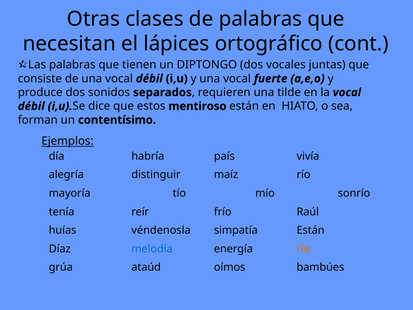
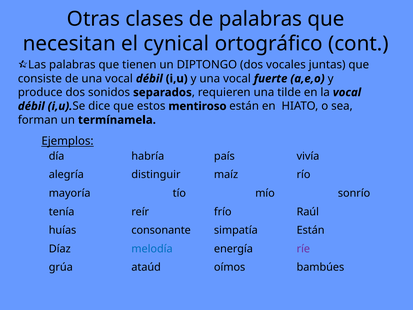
lápices: lápices -> cynical
contentísimo: contentísimo -> termínamela
véndenosla: véndenosla -> consonante
ríe colour: orange -> purple
